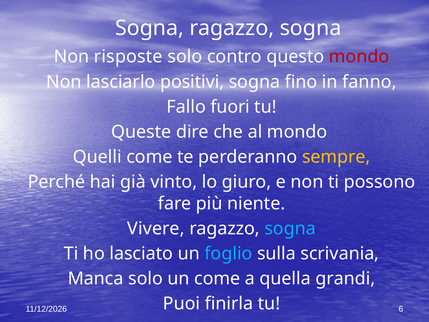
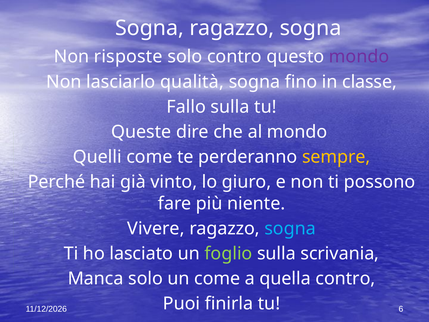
mondo at (359, 57) colour: red -> purple
positivi: positivi -> qualità
fanno: fanno -> classe
Fallo fuori: fuori -> sulla
foglio colour: light blue -> light green
quella grandi: grandi -> contro
